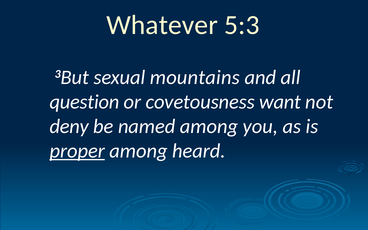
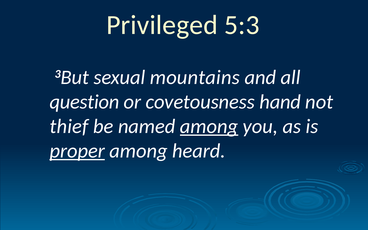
Whatever: Whatever -> Privileged
want: want -> hand
deny: deny -> thief
among at (209, 126) underline: none -> present
